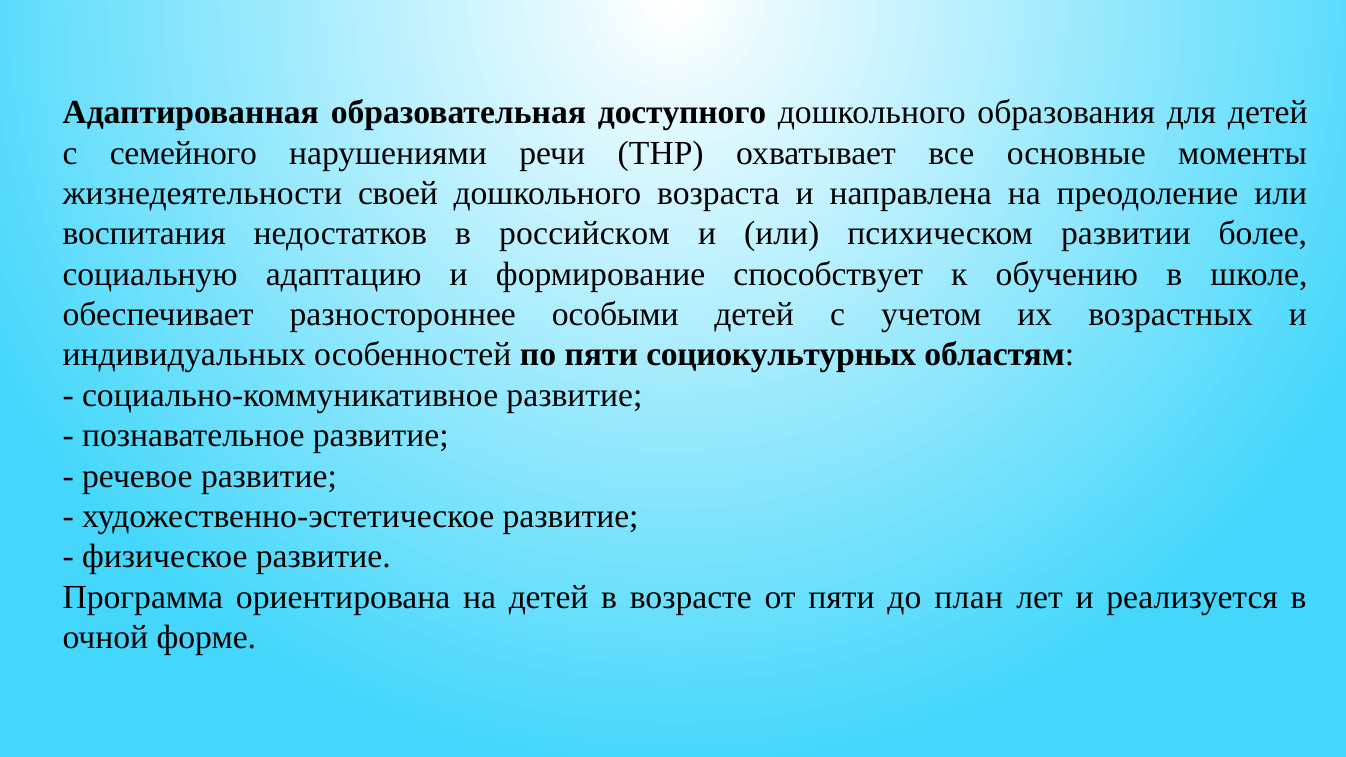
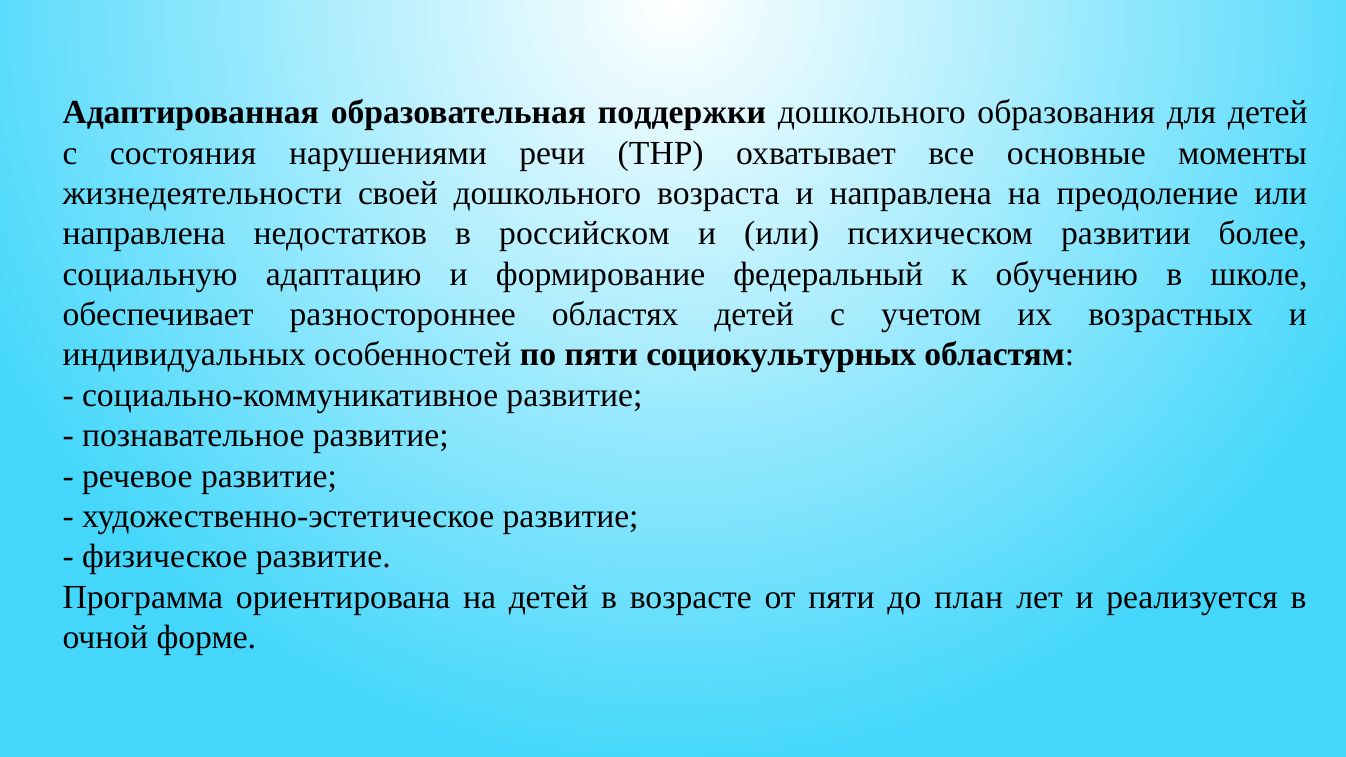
доступного: доступного -> поддержки
семейного: семейного -> состояния
воспитания at (144, 234): воспитания -> направлена
способствует: способствует -> федеральный
особыми: особыми -> областях
